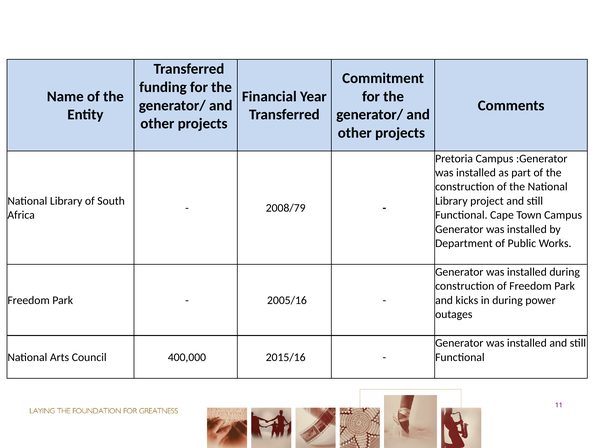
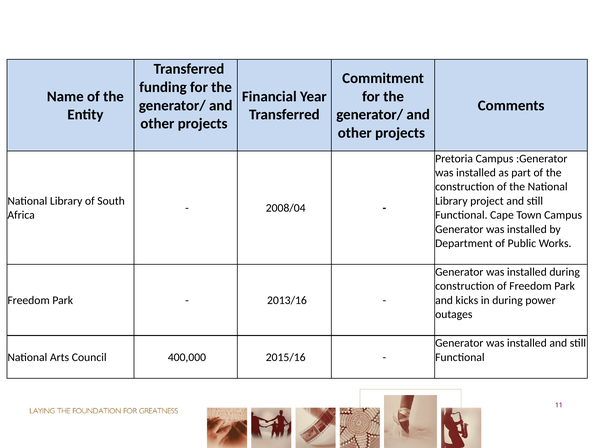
2008/79: 2008/79 -> 2008/04
2005/16: 2005/16 -> 2013/16
